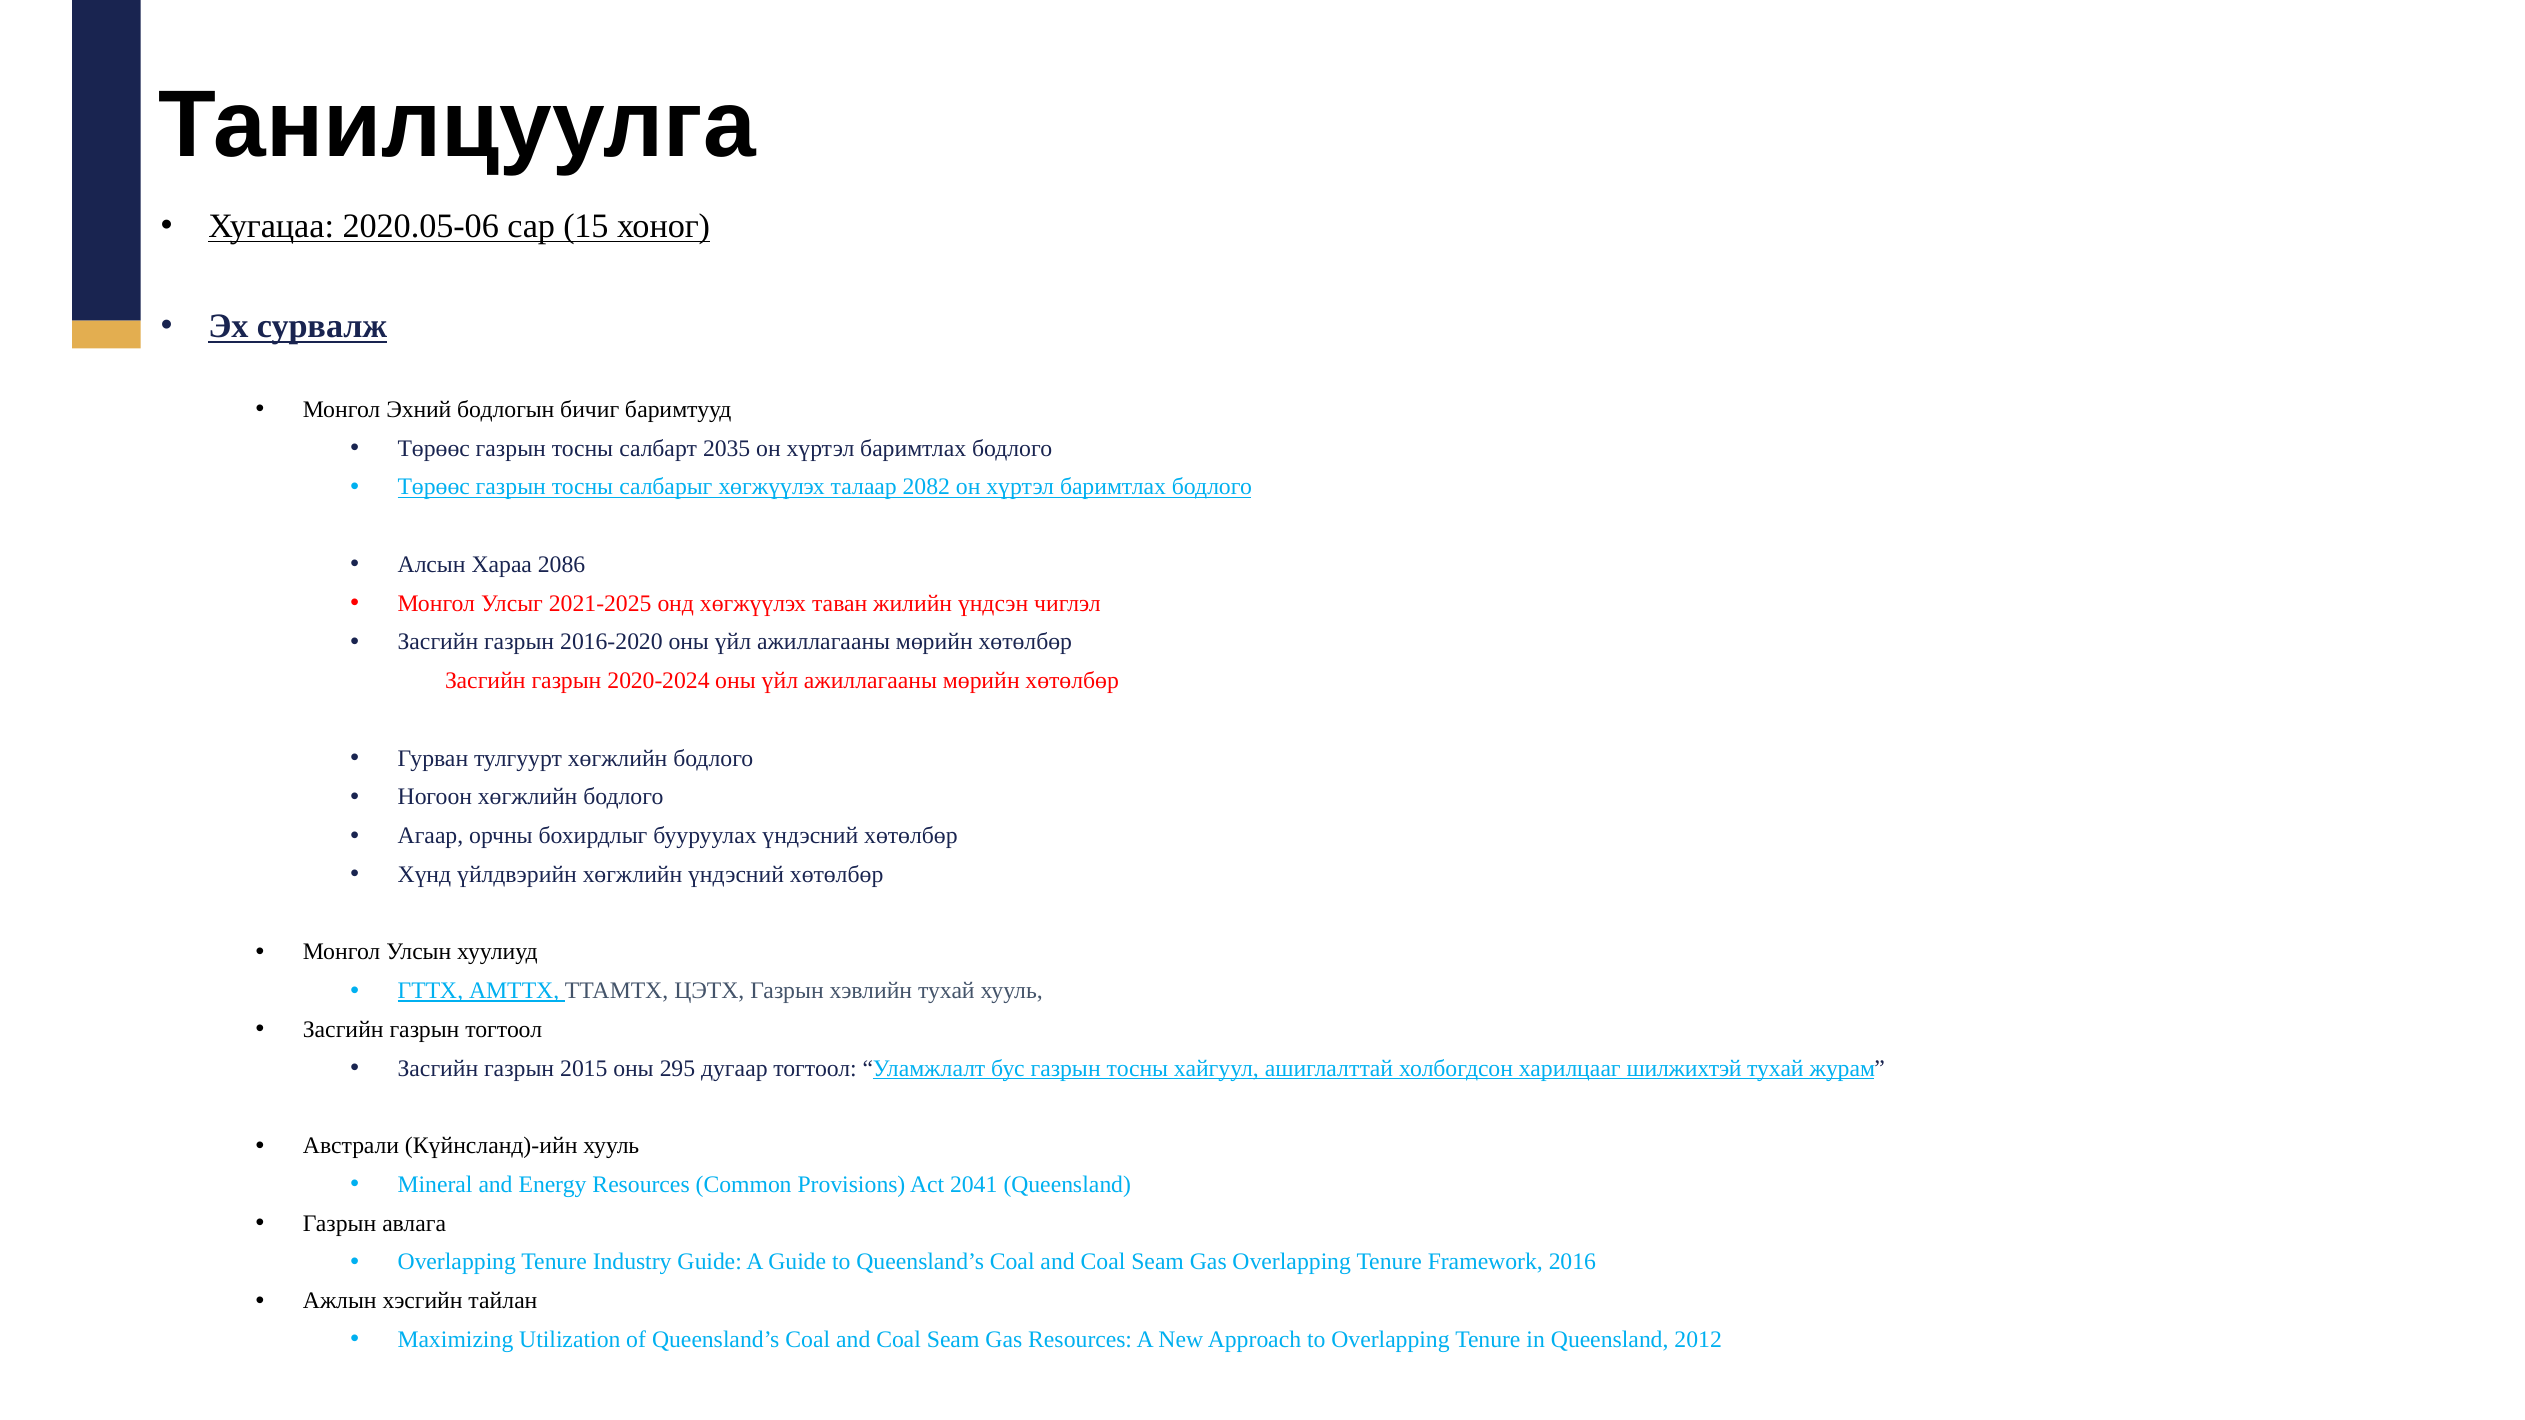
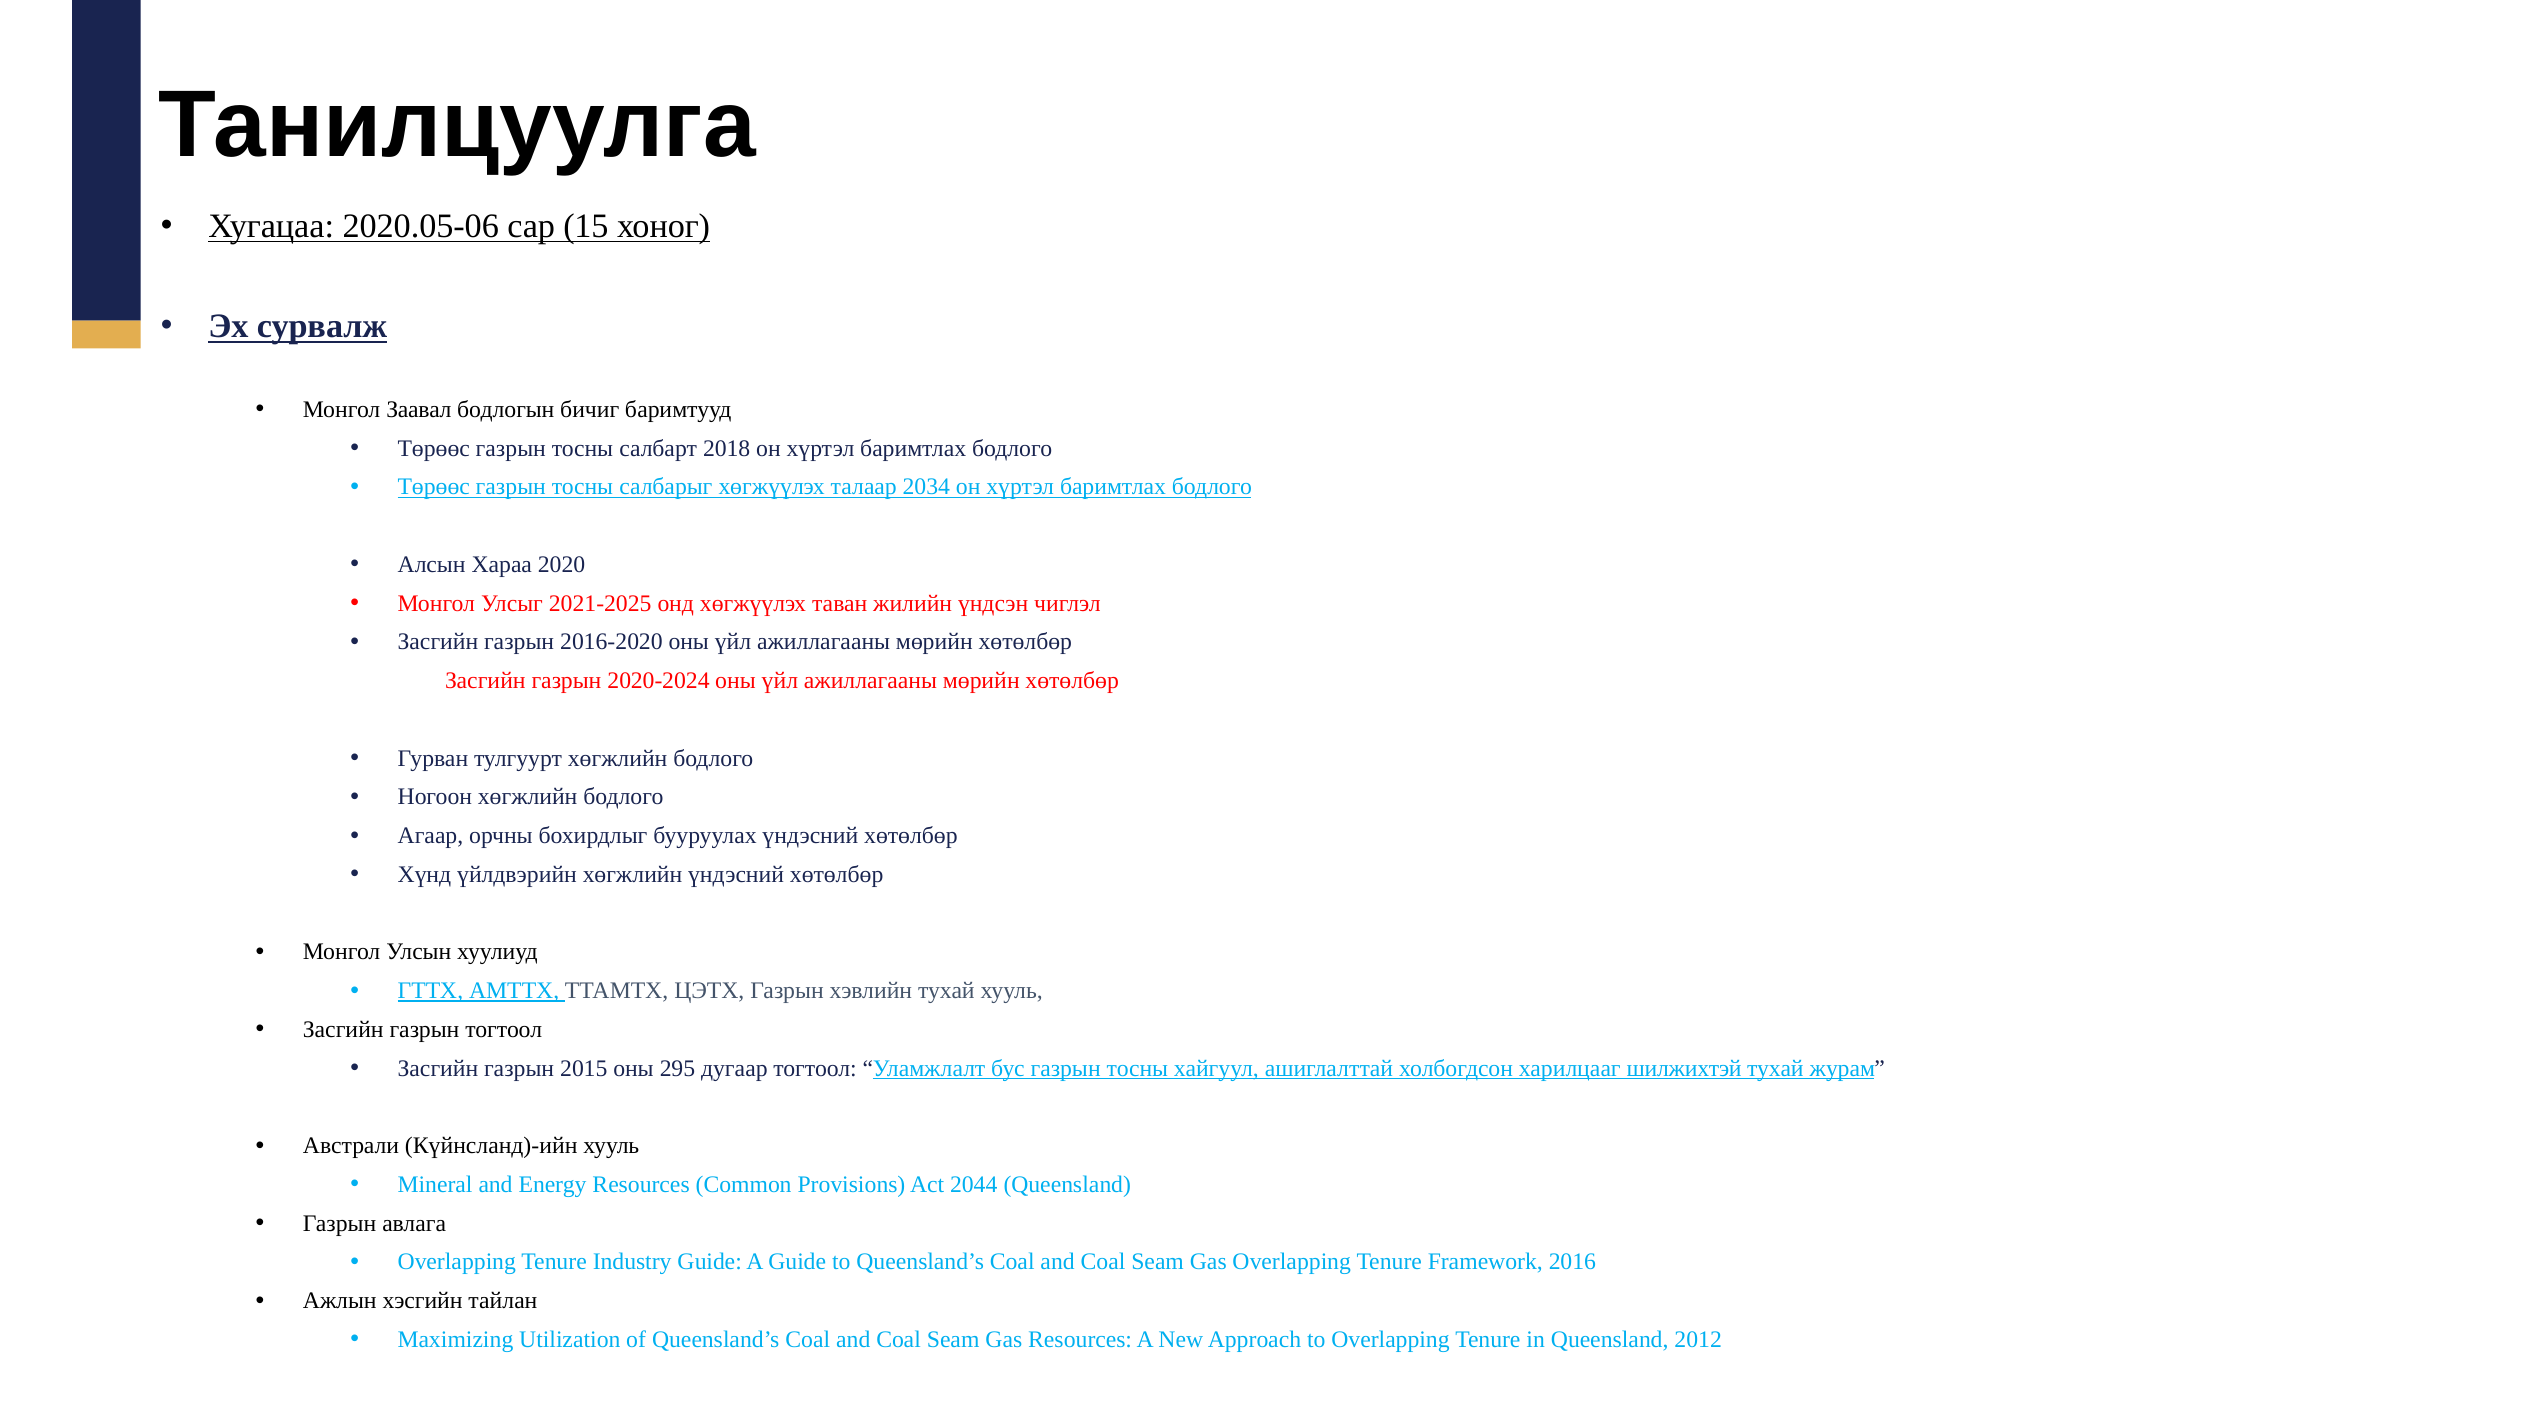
Эхний: Эхний -> Заавал
2035: 2035 -> 2018
2082: 2082 -> 2034
2086: 2086 -> 2020
2041: 2041 -> 2044
